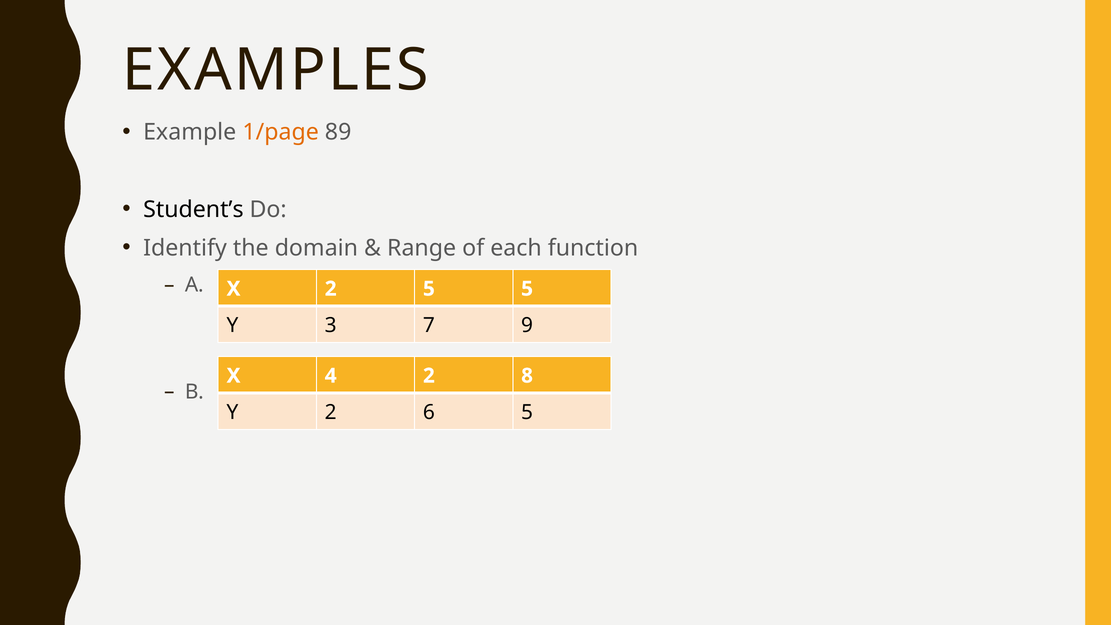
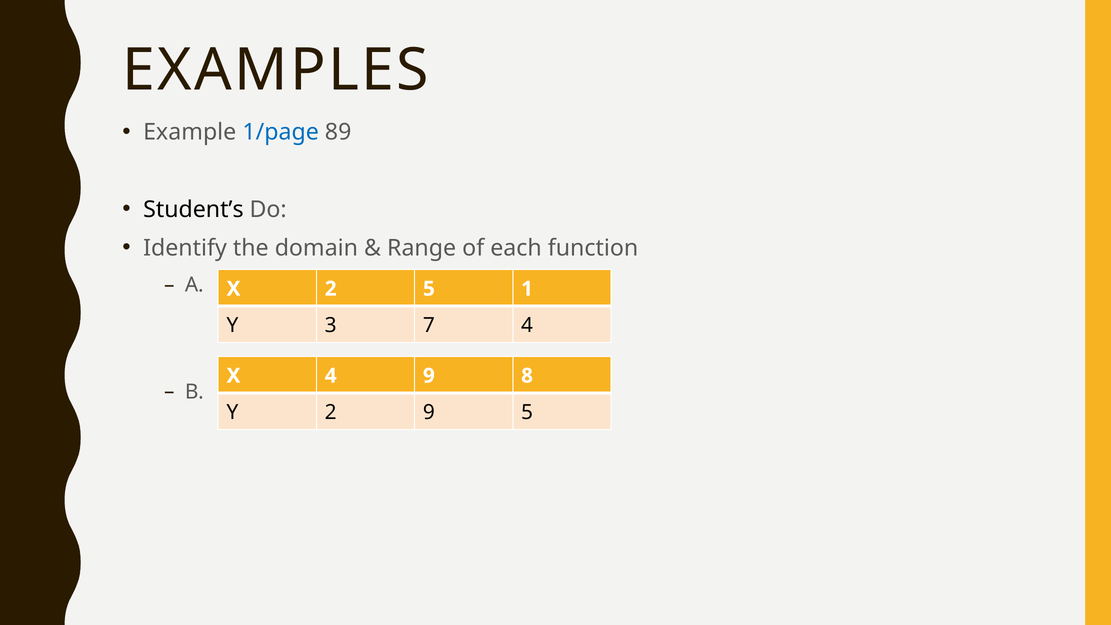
1/page colour: orange -> blue
5 5: 5 -> 1
7 9: 9 -> 4
4 2: 2 -> 9
2 6: 6 -> 9
